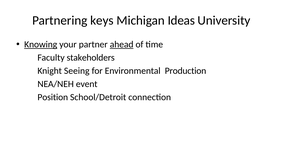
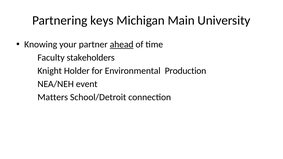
Ideas: Ideas -> Main
Knowing underline: present -> none
Seeing: Seeing -> Holder
Position: Position -> Matters
